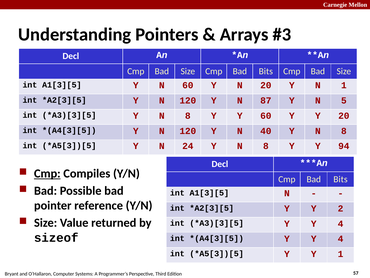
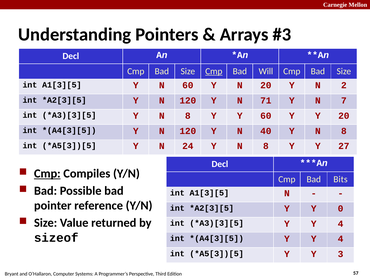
Cmp at (214, 71) underline: none -> present
Bits at (266, 71): Bits -> Will
N 1: 1 -> 2
87: 87 -> 71
5: 5 -> 7
94: 94 -> 27
2: 2 -> 0
Y 1: 1 -> 3
